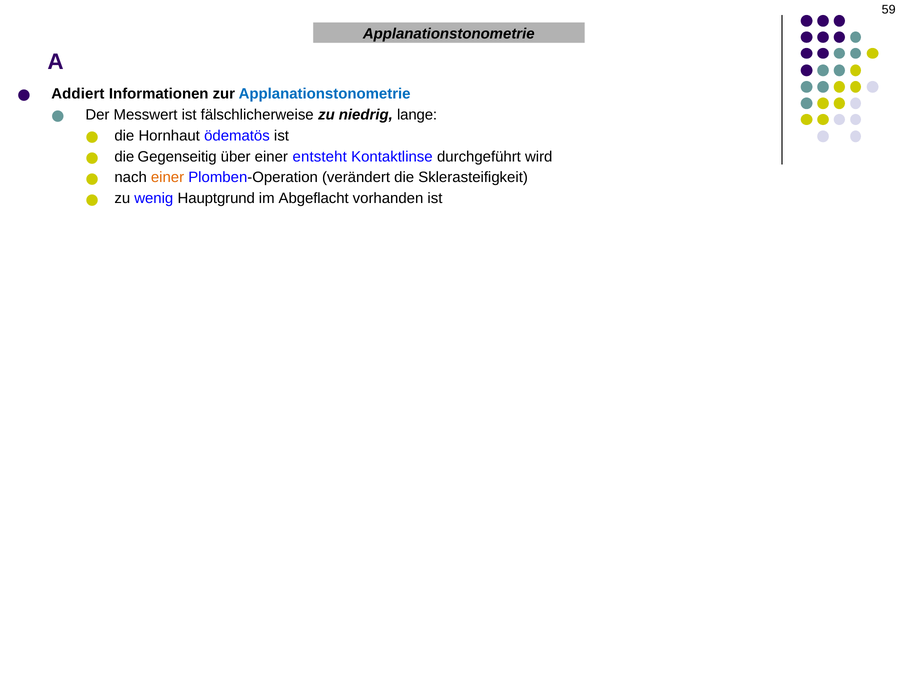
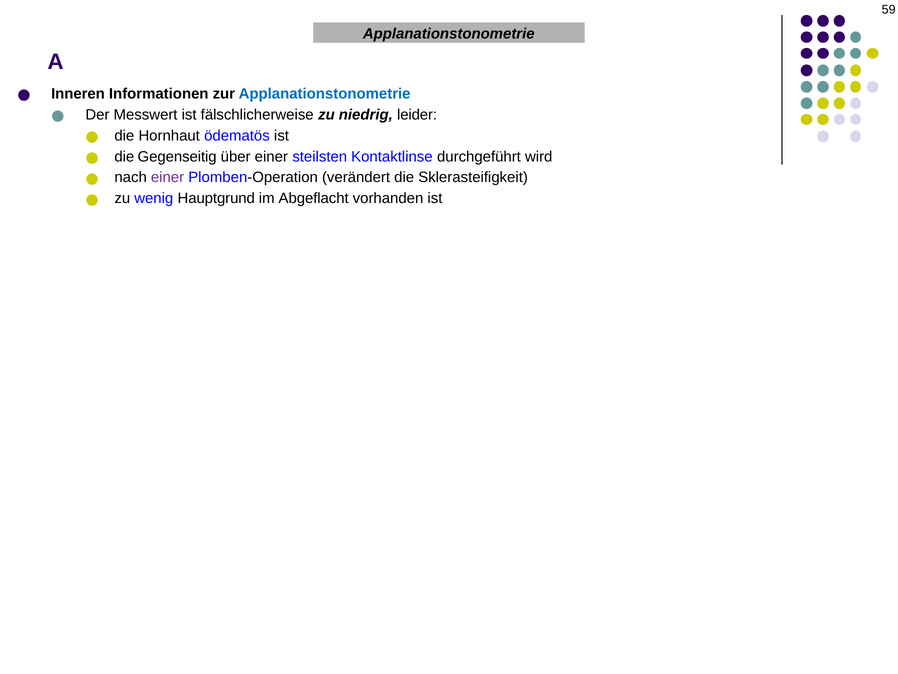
Addiert: Addiert -> Inneren
lange: lange -> leider
entsteht: entsteht -> steilsten
einer at (167, 177) colour: orange -> purple
